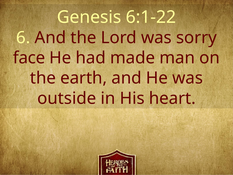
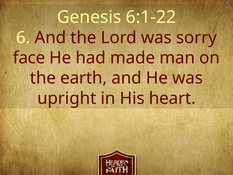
outside: outside -> upright
